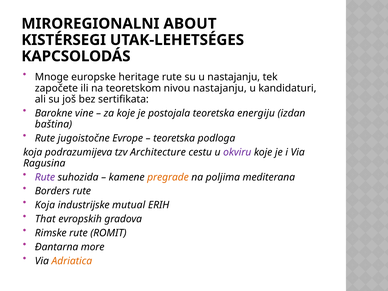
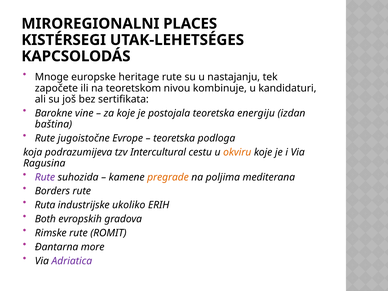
ABOUT: ABOUT -> PLACES
nivou nastajanju: nastajanju -> kombinuje
Architecture: Architecture -> Intercultural
okviru colour: purple -> orange
Koja at (45, 205): Koja -> Ruta
mutual: mutual -> ukoliko
That: That -> Both
Adriatica colour: orange -> purple
